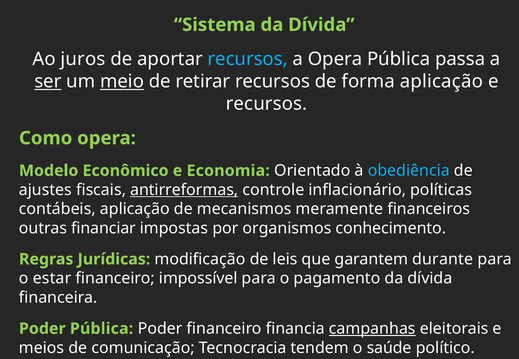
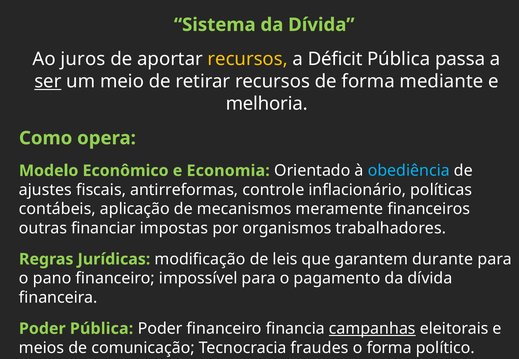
recursos at (248, 59) colour: light blue -> yellow
a Opera: Opera -> Déficit
meio underline: present -> none
forma aplicação: aplicação -> mediante
recursos at (267, 104): recursos -> melhoria
antirreformas underline: present -> none
organismos conhecimento: conhecimento -> trabalhadores
estar: estar -> pano
tendem: tendem -> fraudes
o saúde: saúde -> forma
